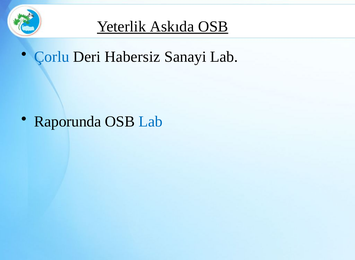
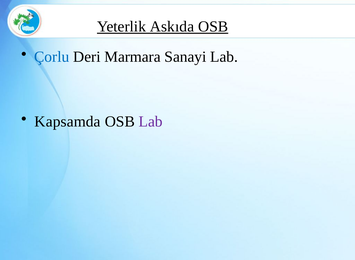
Habersiz: Habersiz -> Marmara
Raporunda: Raporunda -> Kapsamda
Lab at (151, 122) colour: blue -> purple
